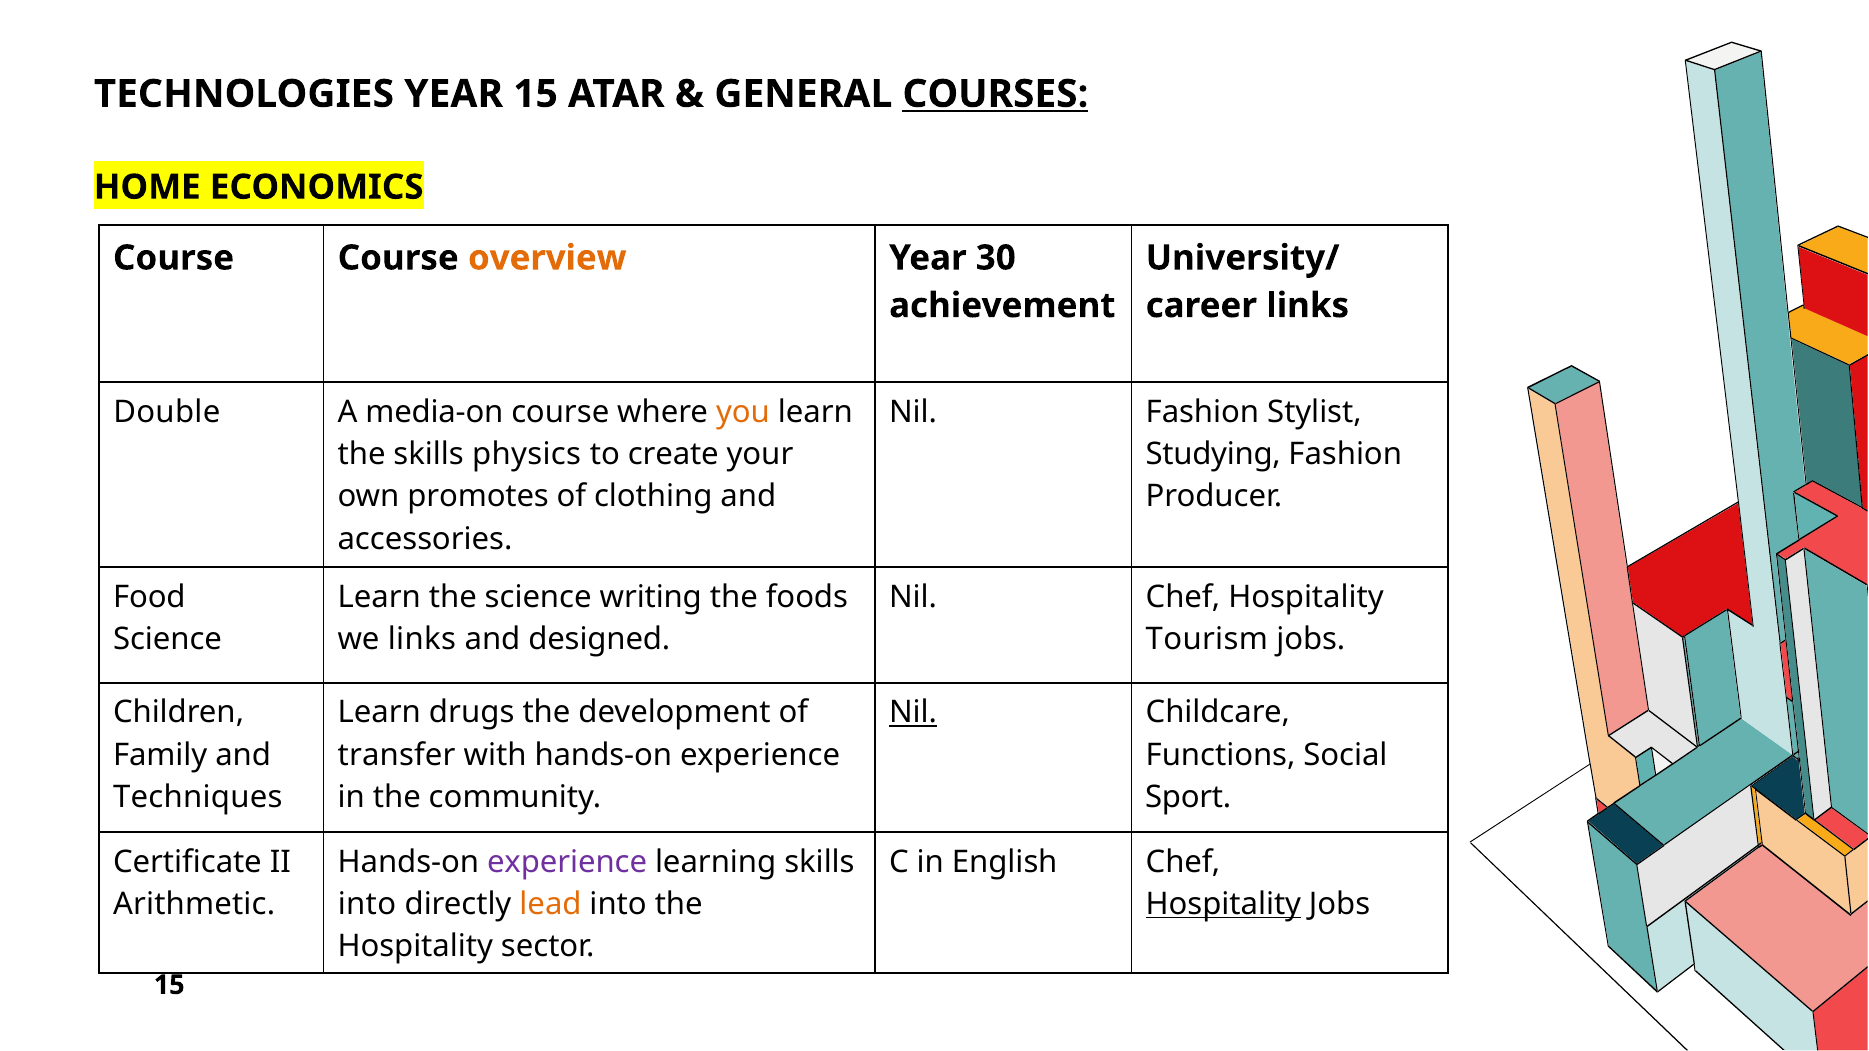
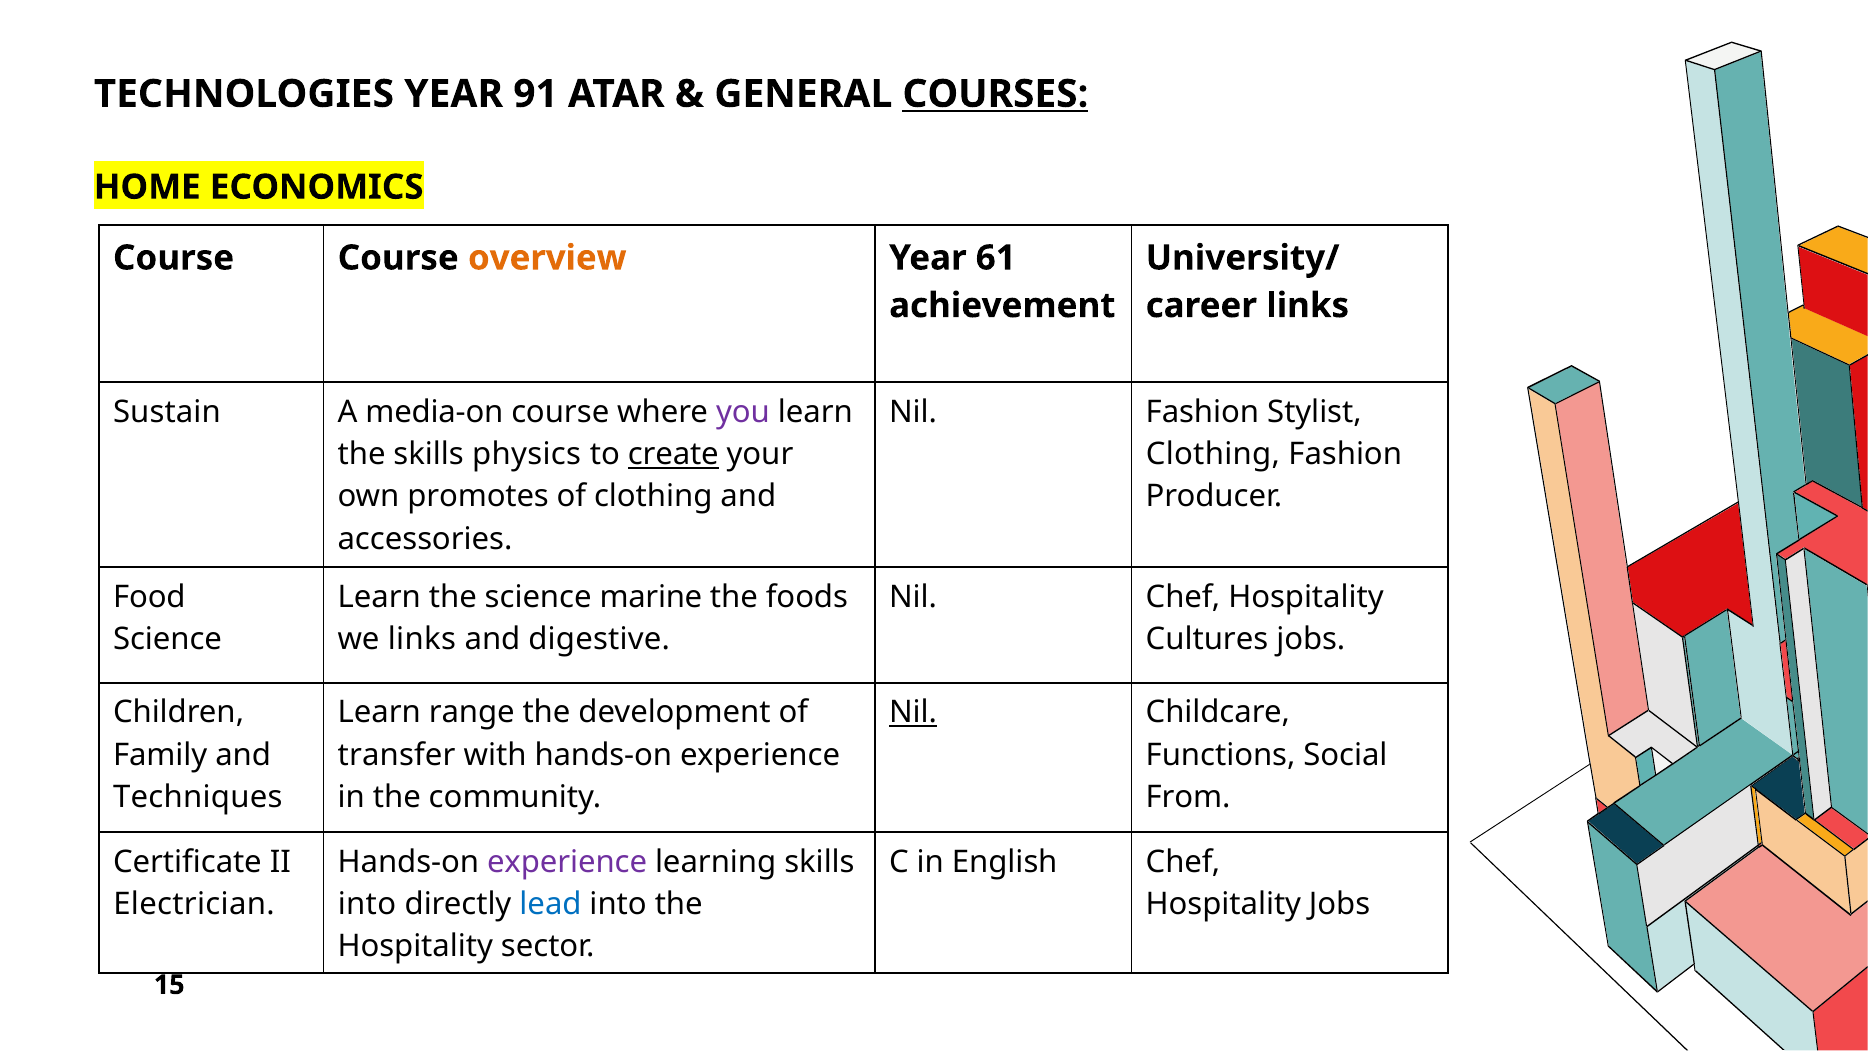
YEAR 15: 15 -> 91
30: 30 -> 61
Double: Double -> Sustain
you colour: orange -> purple
create underline: none -> present
Studying at (1213, 455): Studying -> Clothing
writing: writing -> marine
designed: designed -> digestive
Tourism: Tourism -> Cultures
drugs: drugs -> range
Sport: Sport -> From
Arithmetic: Arithmetic -> Electrician
lead colour: orange -> blue
Hospitality at (1223, 904) underline: present -> none
